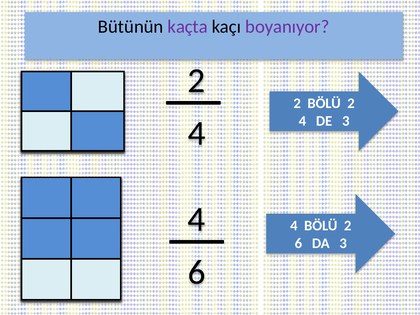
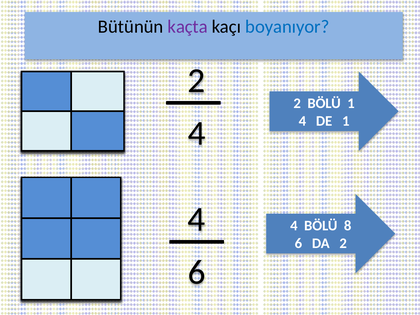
boyanıyor colour: purple -> blue
2 BÖLÜ 2: 2 -> 1
DE 3: 3 -> 1
4 BÖLÜ 2: 2 -> 8
DA 3: 3 -> 2
